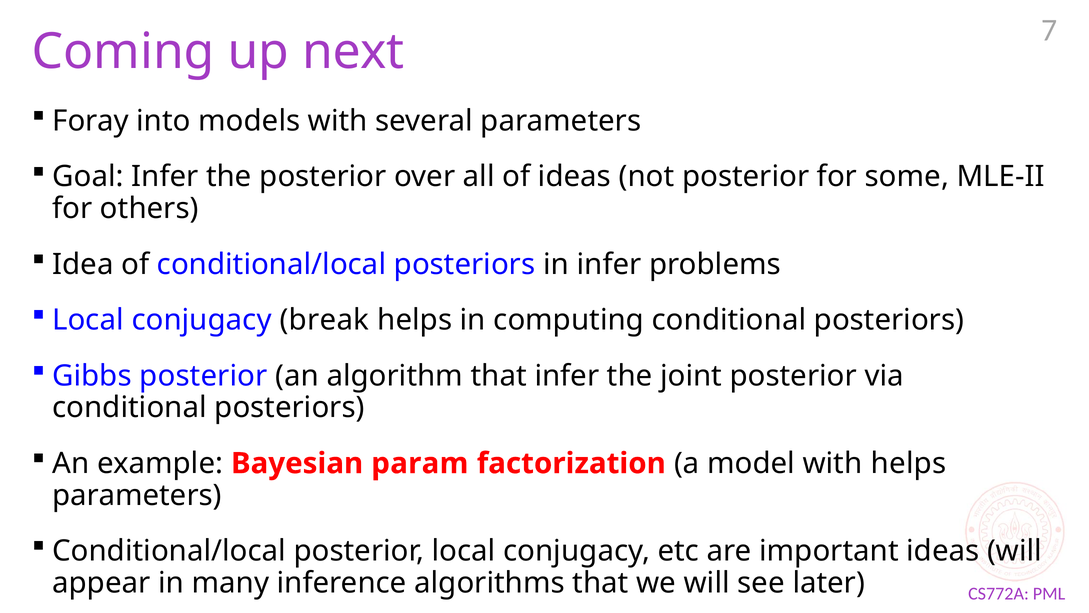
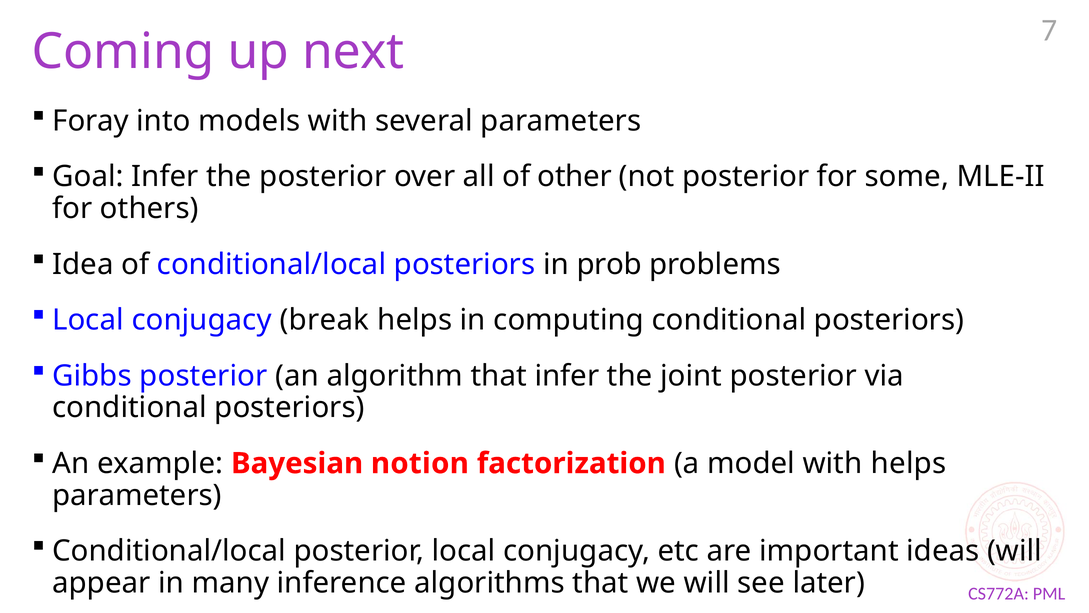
of ideas: ideas -> other
in infer: infer -> prob
param: param -> notion
